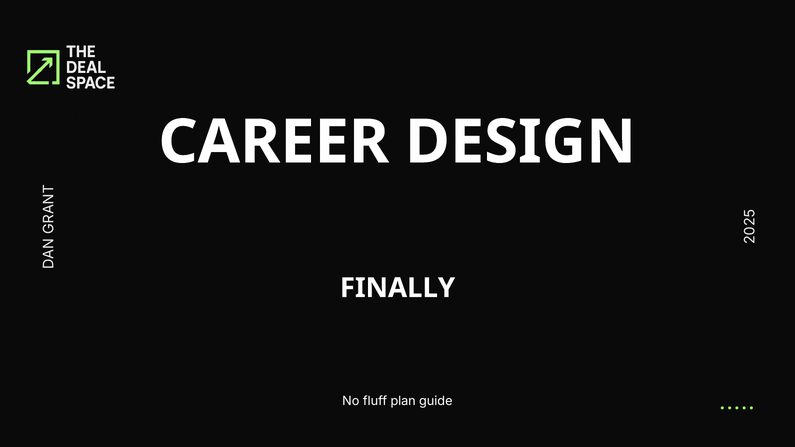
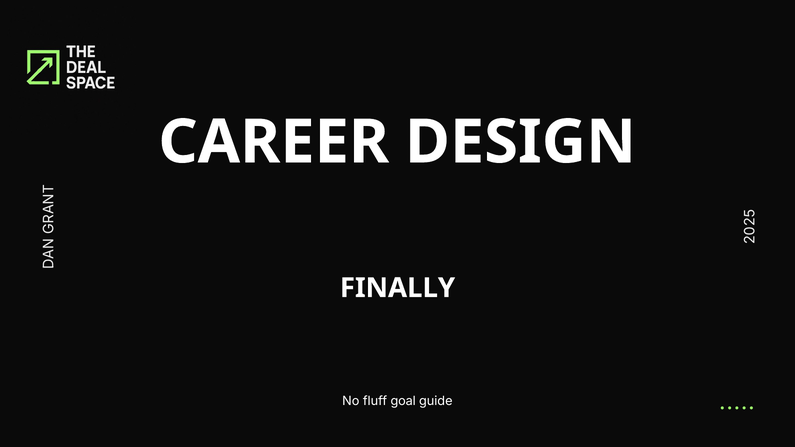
plan: plan -> goal
